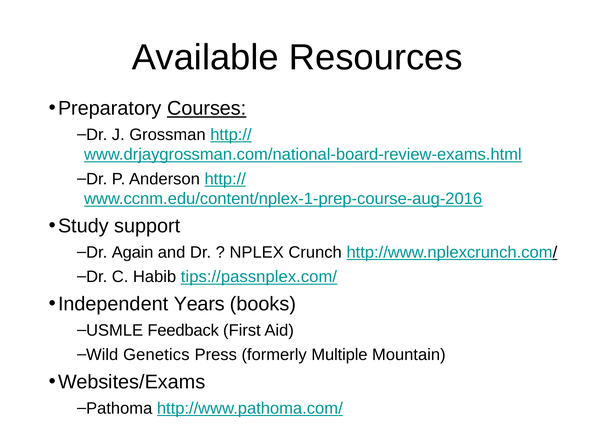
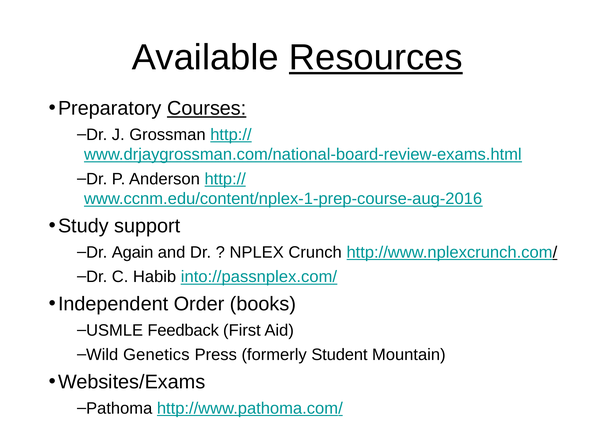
Resources underline: none -> present
tips://passnplex.com/: tips://passnplex.com/ -> into://passnplex.com/
Years: Years -> Order
Multiple: Multiple -> Student
